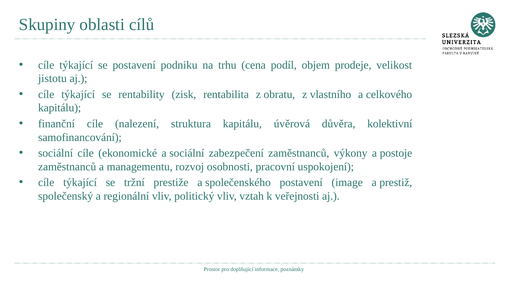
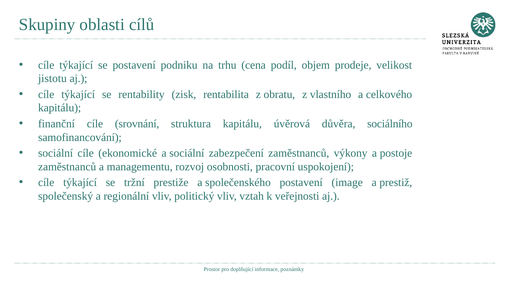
nalezení: nalezení -> srovnání
kolektivní: kolektivní -> sociálního
